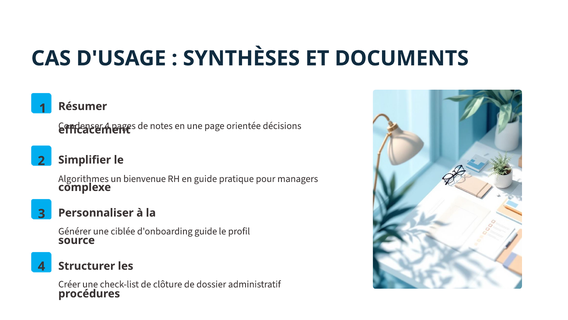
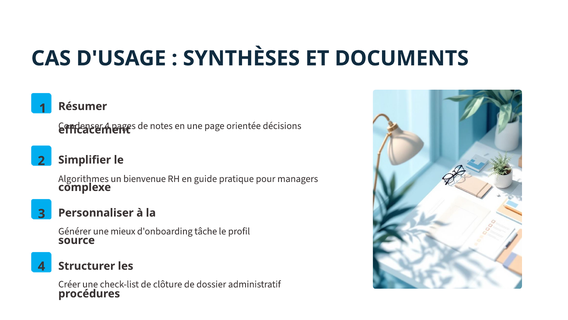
ciblée: ciblée -> mieux
d'onboarding guide: guide -> tâche
